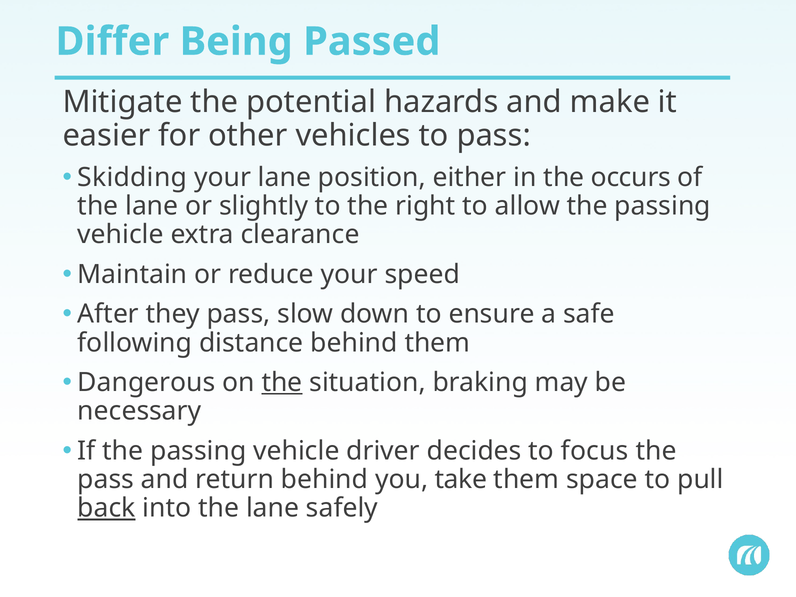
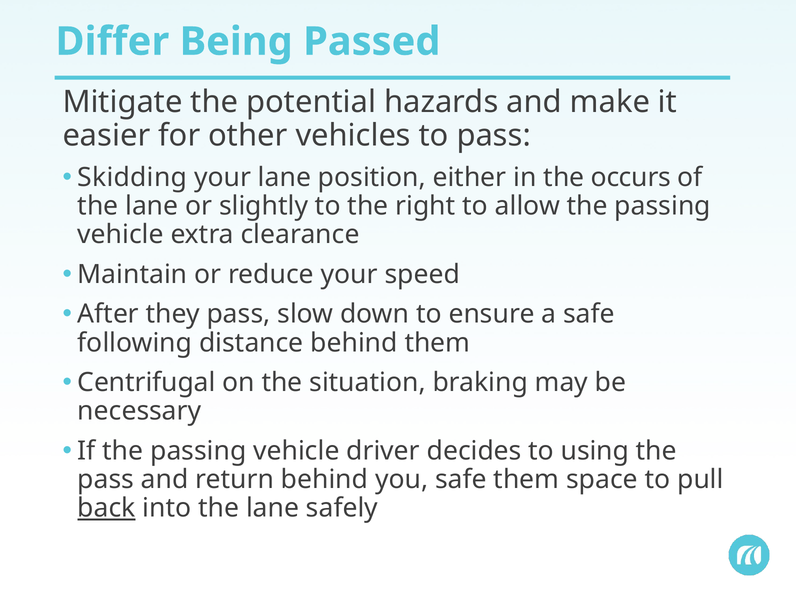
Dangerous: Dangerous -> Centrifugal
the at (282, 382) underline: present -> none
focus: focus -> using
you take: take -> safe
